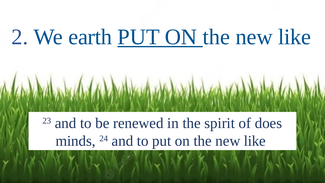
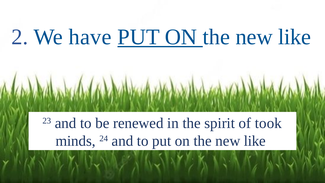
earth: earth -> have
does: does -> took
